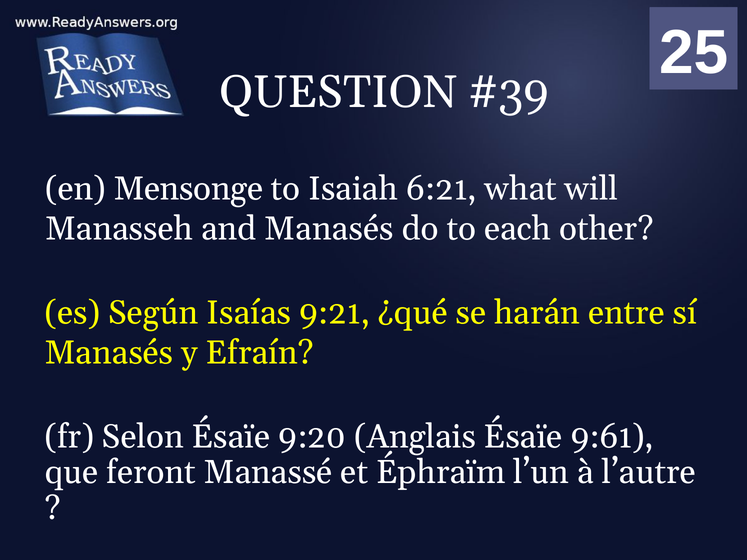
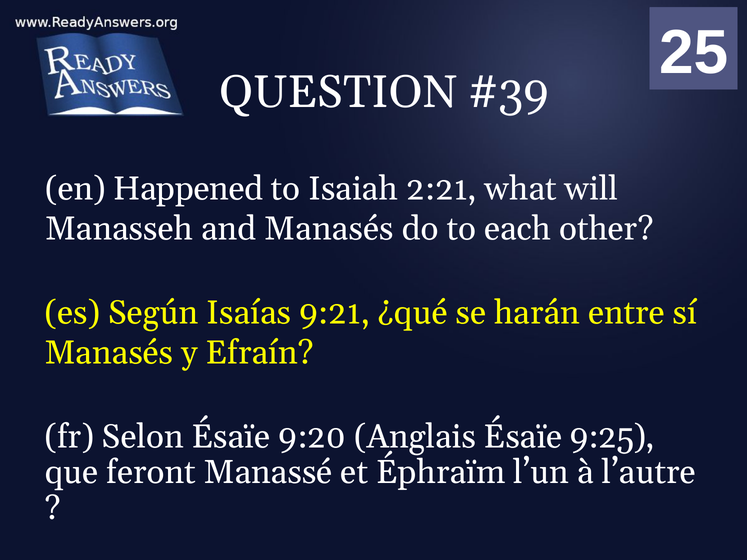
Mensonge: Mensonge -> Happened
6:21: 6:21 -> 2:21
9:61: 9:61 -> 9:25
